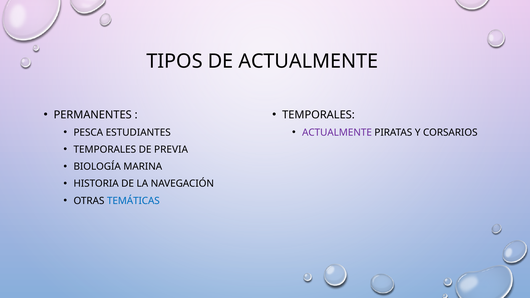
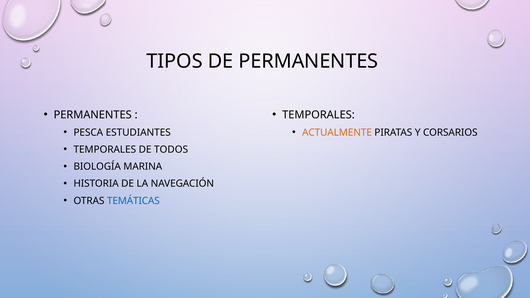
DE ACTUALMENTE: ACTUALMENTE -> PERMANENTES
ACTUALMENTE at (337, 133) colour: purple -> orange
PREVIA: PREVIA -> TODOS
